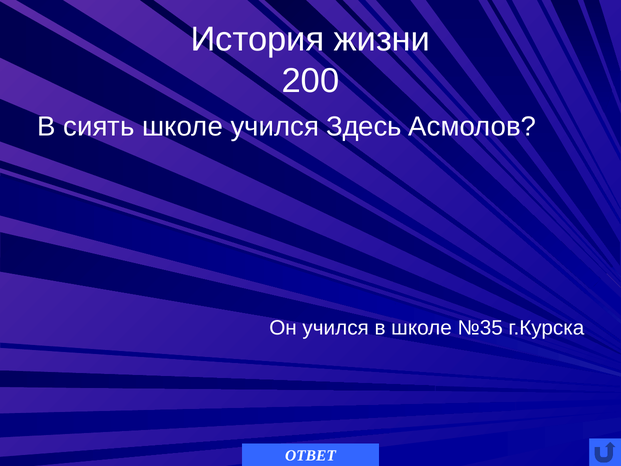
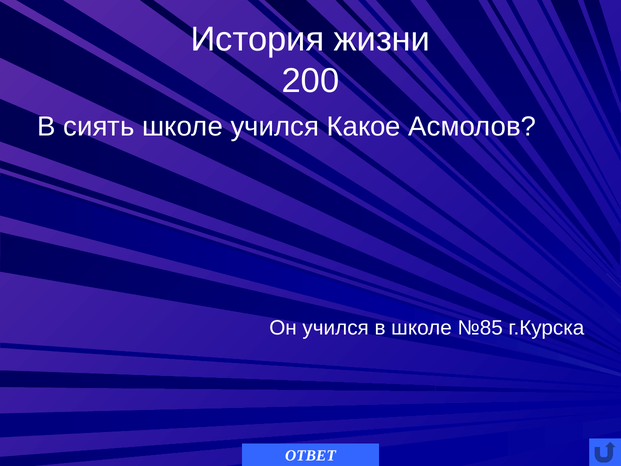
Здесь: Здесь -> Какое
№35: №35 -> №85
